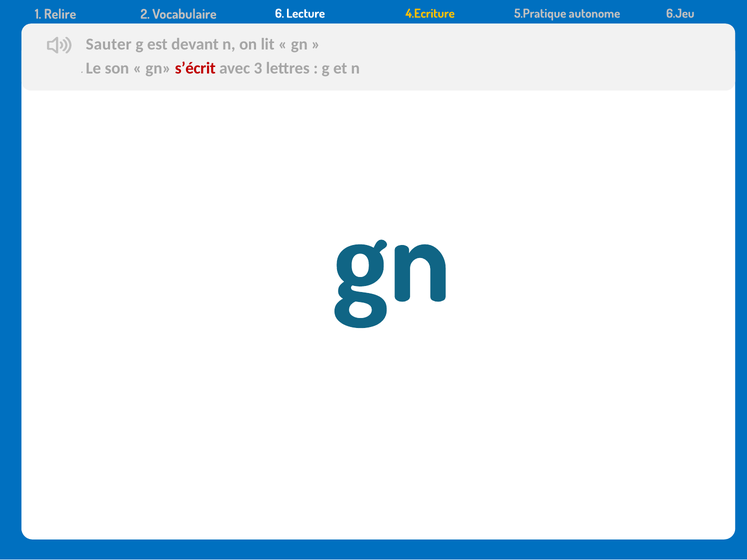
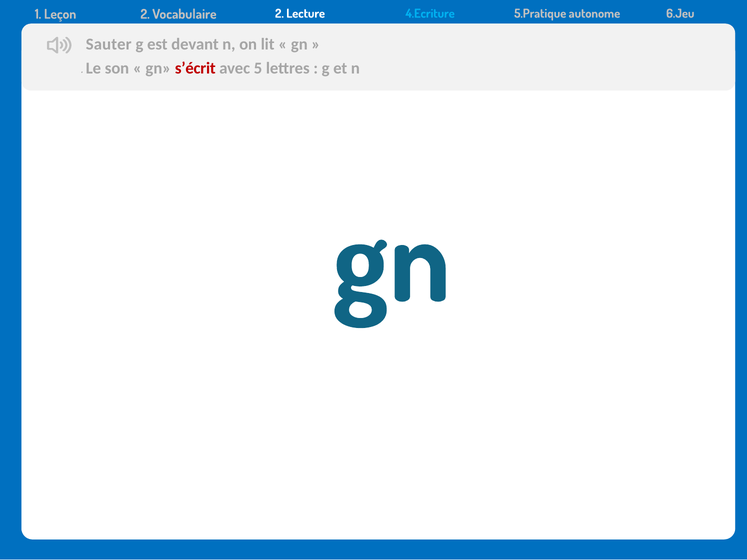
Relire: Relire -> Leçon
Vocabulaire 6: 6 -> 2
4.Ecriture colour: yellow -> light blue
3: 3 -> 5
